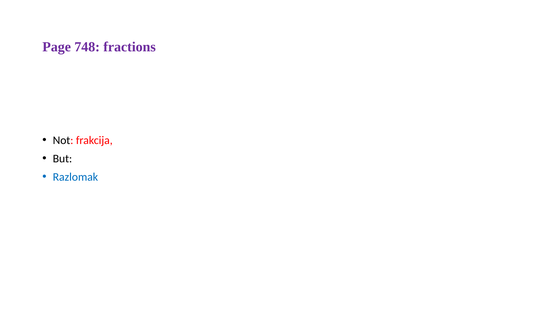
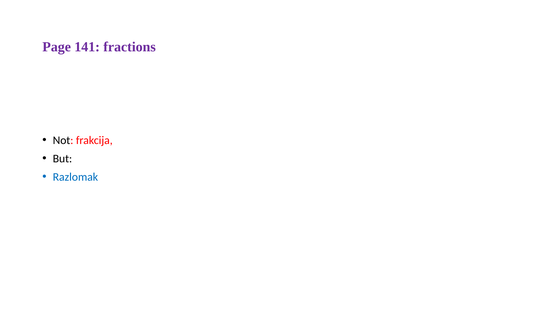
748: 748 -> 141
